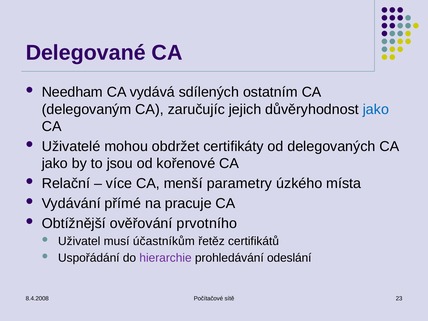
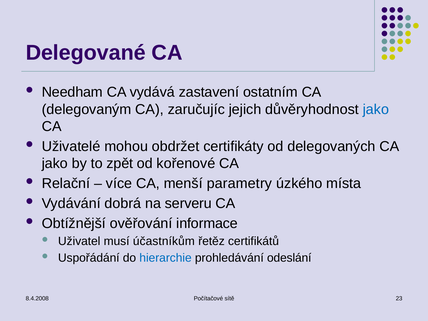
sdílených: sdílených -> zastavení
jsou: jsou -> zpět
přímé: přímé -> dobrá
pracuje: pracuje -> serveru
prvotního: prvotního -> informace
hierarchie colour: purple -> blue
